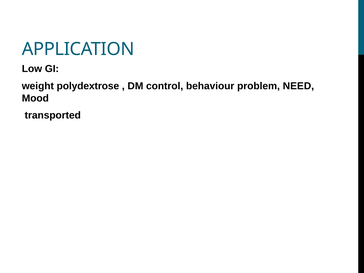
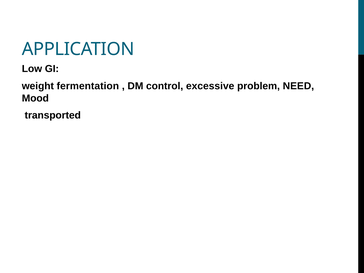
polydextrose: polydextrose -> fermentation
behaviour: behaviour -> excessive
